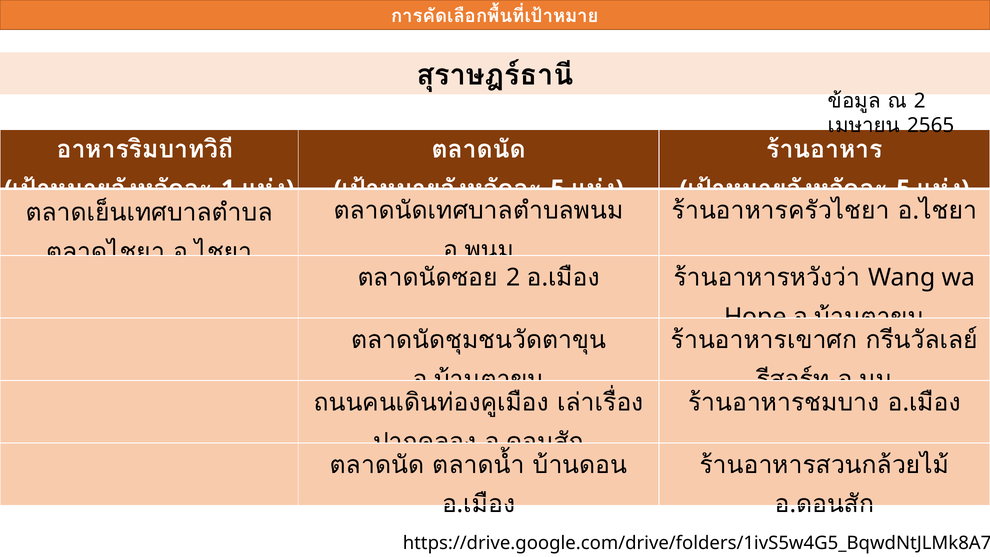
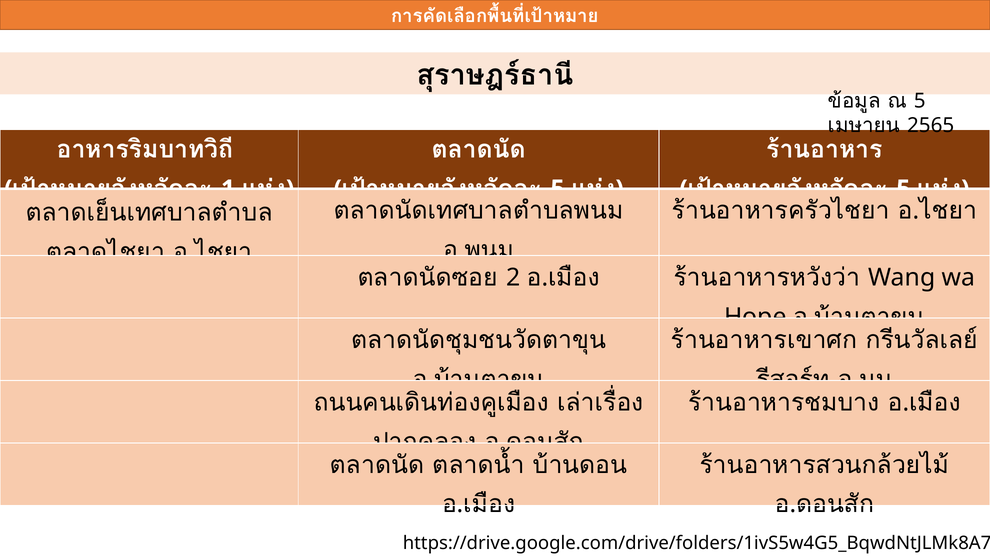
2 at (920, 101): 2 -> 5
